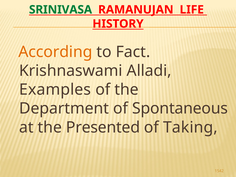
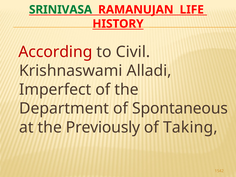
According colour: orange -> red
Fact: Fact -> Civil
Examples: Examples -> Imperfect
Presented: Presented -> Previously
